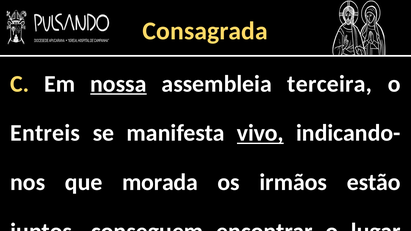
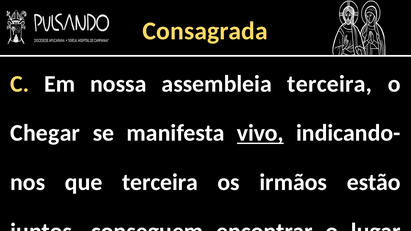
nossa underline: present -> none
Entreis: Entreis -> Chegar
que morada: morada -> terceira
